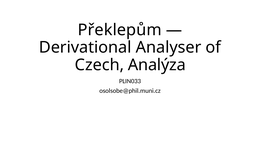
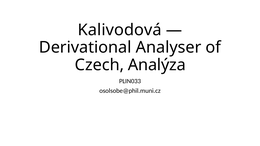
Překlepům: Překlepům -> Kalivodová
